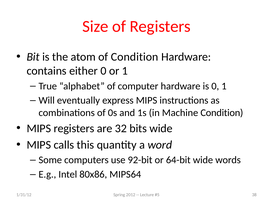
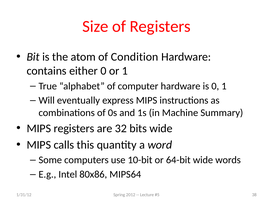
Machine Condition: Condition -> Summary
92-bit: 92-bit -> 10-bit
